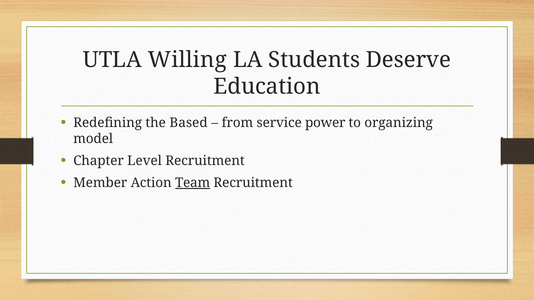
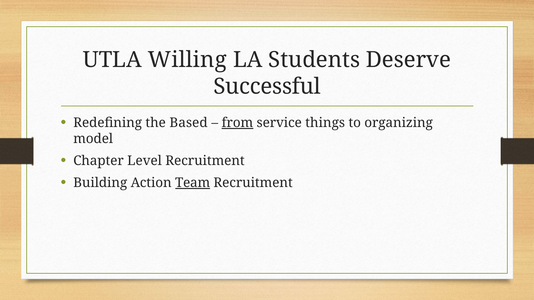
Education: Education -> Successful
from underline: none -> present
power: power -> things
Member: Member -> Building
